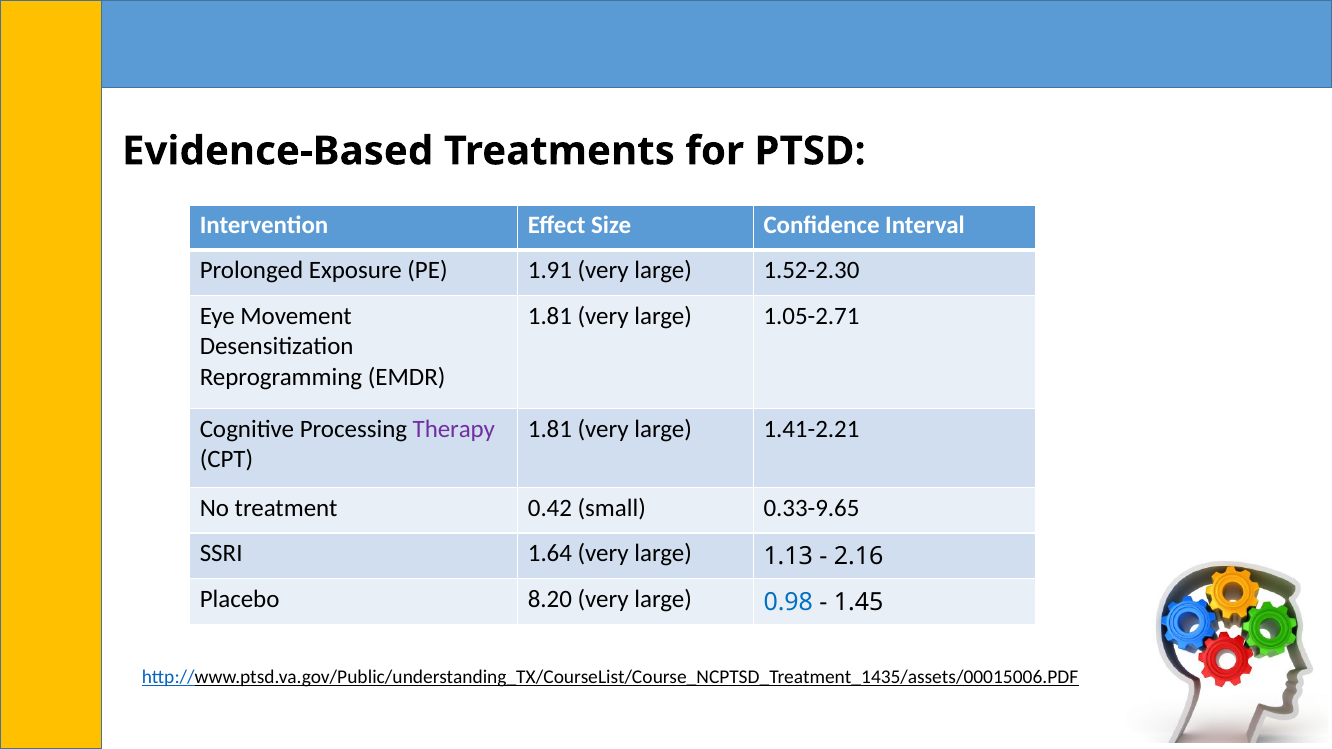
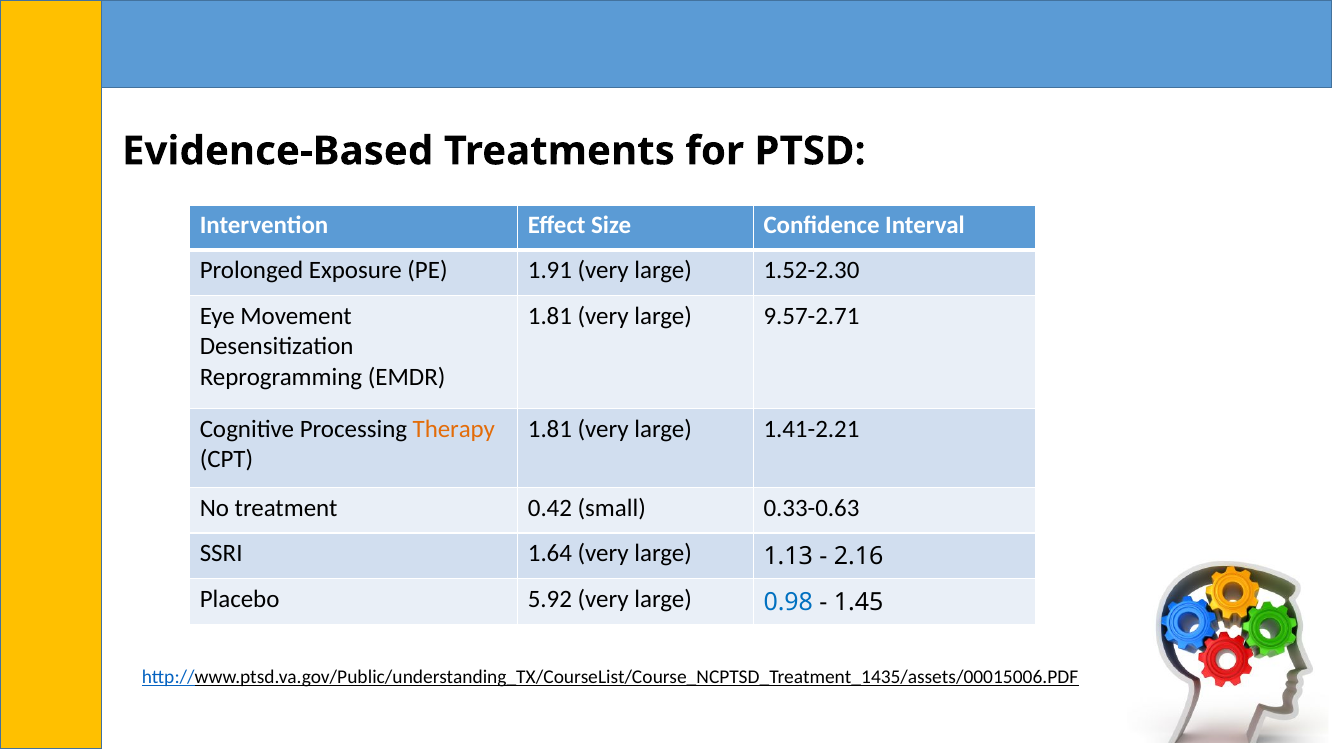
1.05-2.71: 1.05-2.71 -> 9.57-2.71
Therapy colour: purple -> orange
0.33-9.65: 0.33-9.65 -> 0.33-0.63
8.20: 8.20 -> 5.92
